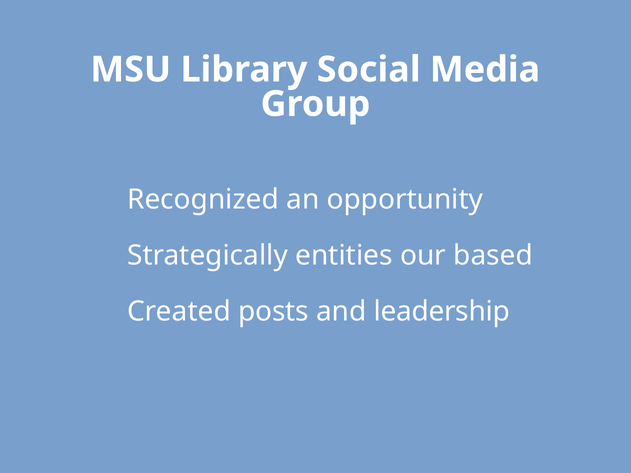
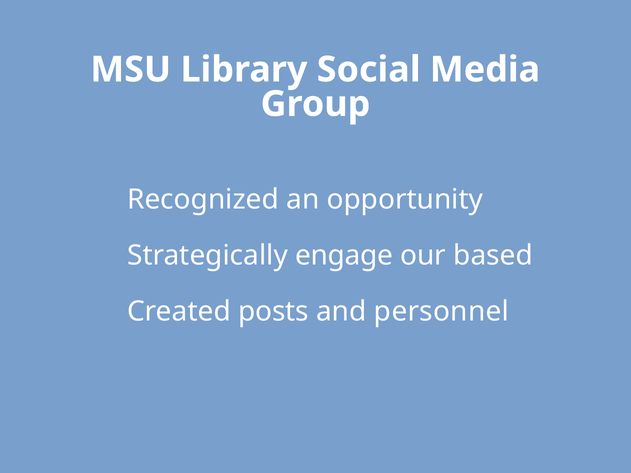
entities: entities -> engage
leadership: leadership -> personnel
